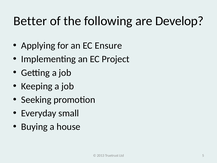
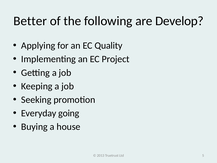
Ensure: Ensure -> Quality
small: small -> going
